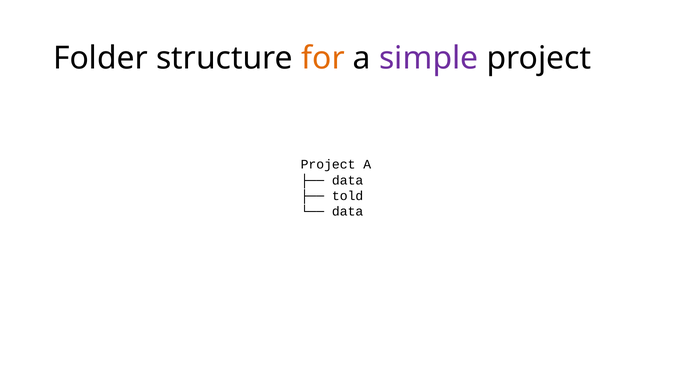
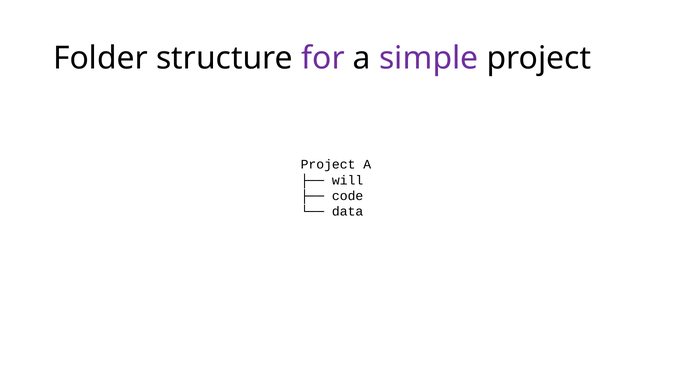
for colour: orange -> purple
data at (348, 181): data -> will
told: told -> code
